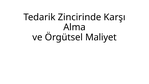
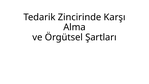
Maliyet: Maliyet -> Şartları
